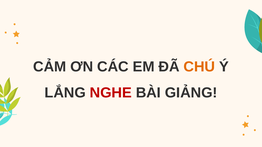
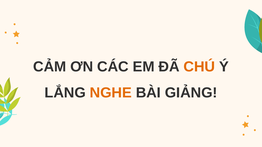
NGHE colour: red -> orange
